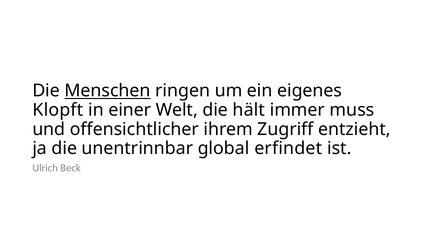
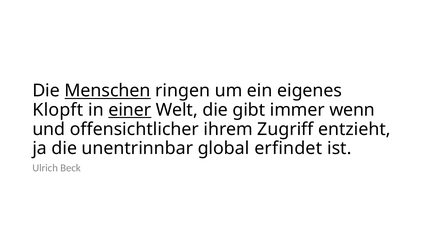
einer underline: none -> present
hält: hält -> gibt
muss: muss -> wenn
